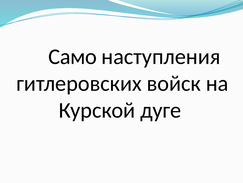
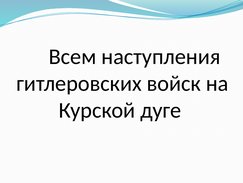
Само: Само -> Всем
